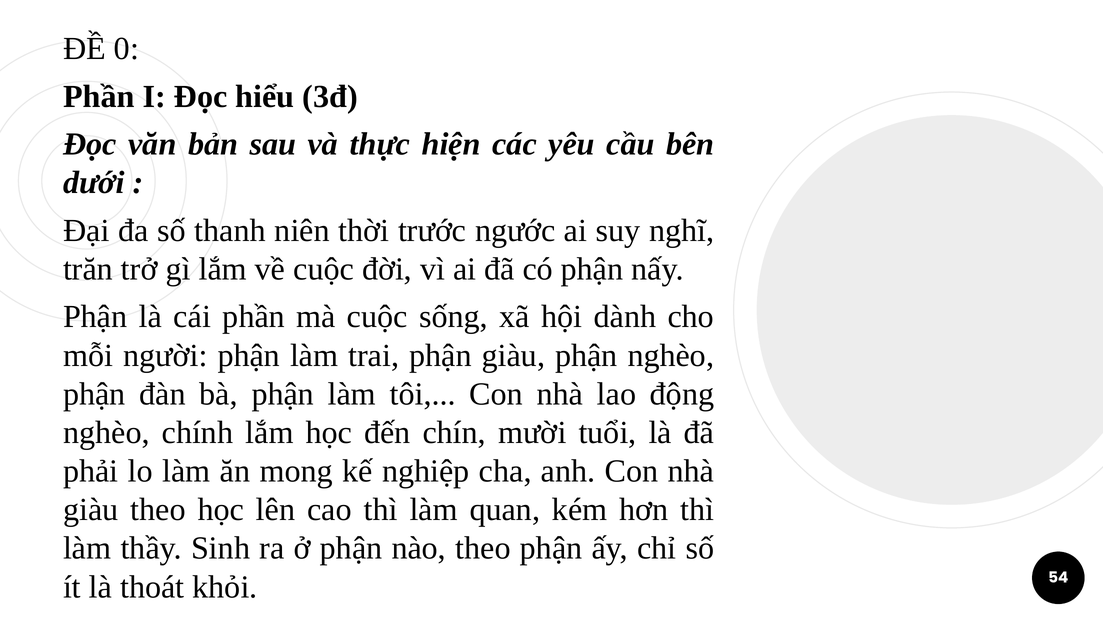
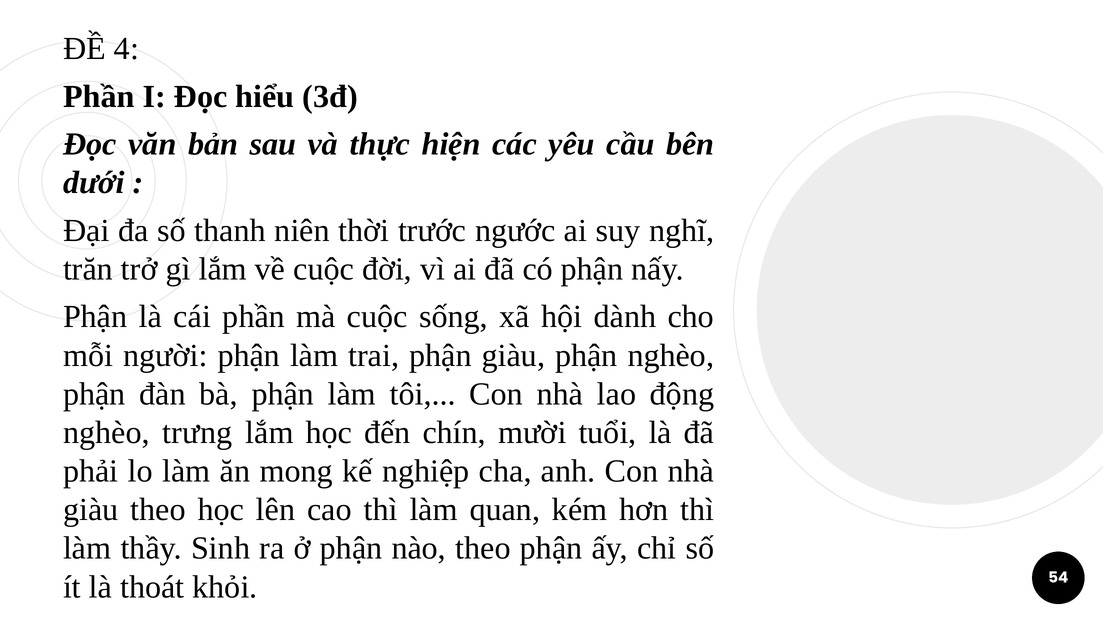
0: 0 -> 4
chính: chính -> trưng
